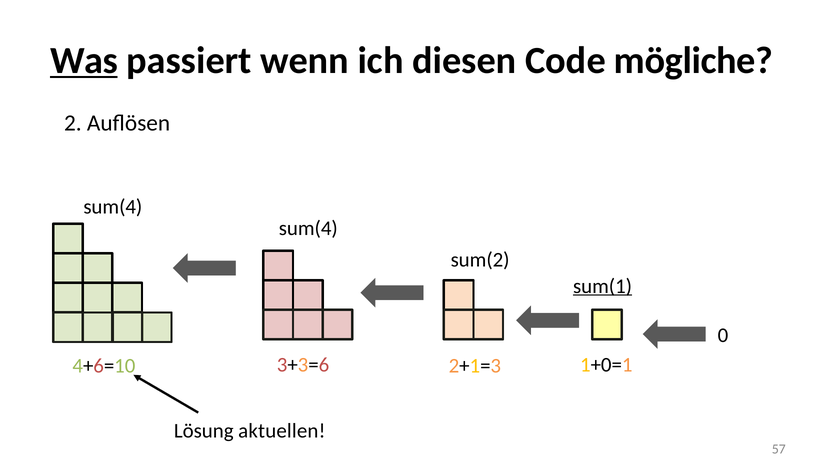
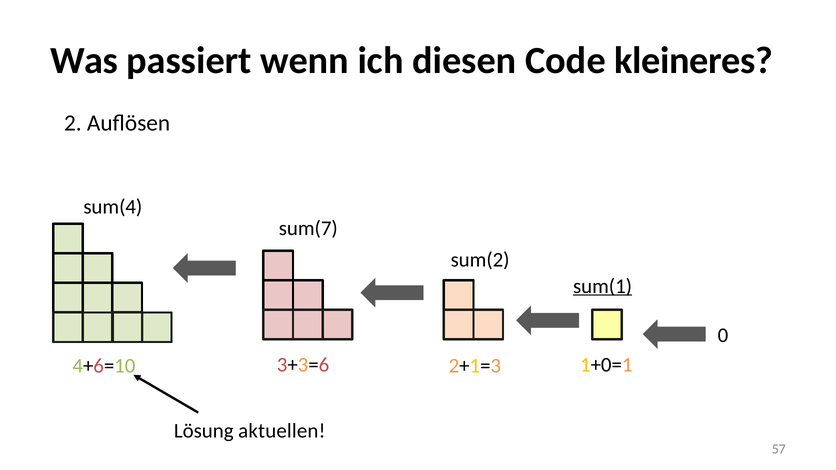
Was underline: present -> none
mögliche: mögliche -> kleineres
sum(4 at (308, 228): sum(4 -> sum(7
